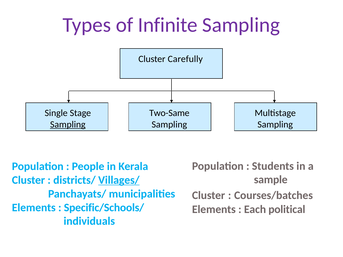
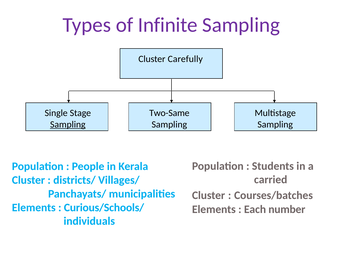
sample: sample -> carried
Villages/ underline: present -> none
Specific/Schools/: Specific/Schools/ -> Curious/Schools/
political: political -> number
